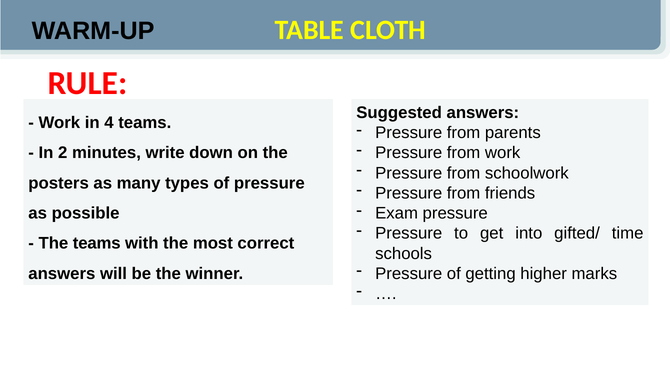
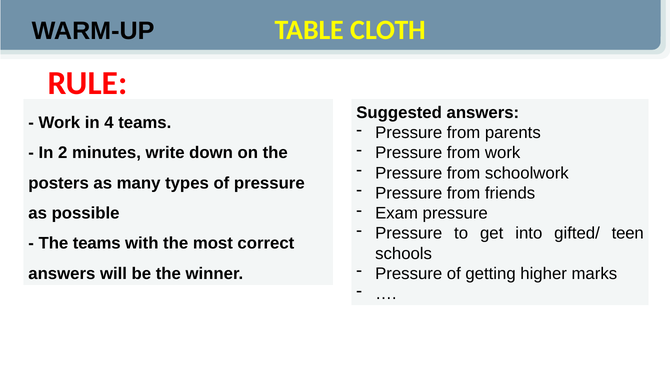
time: time -> teen
